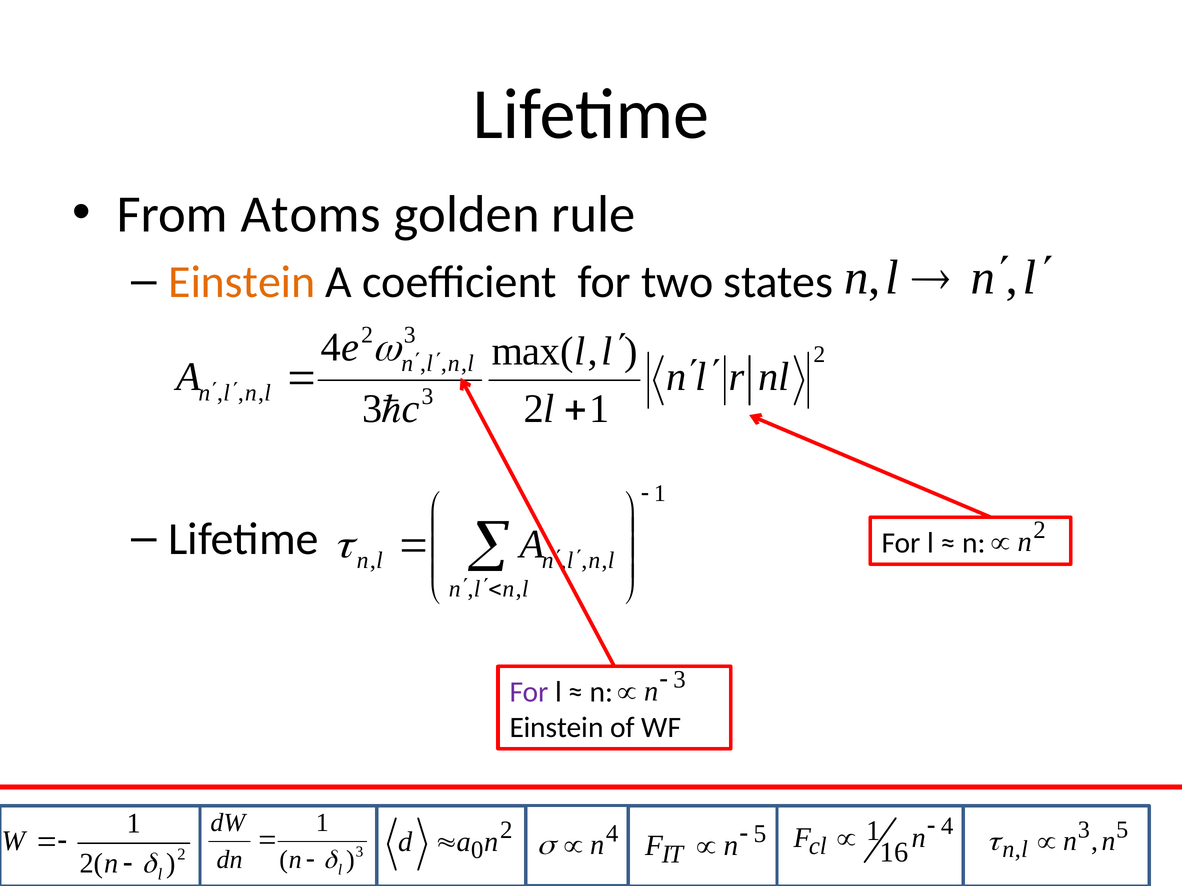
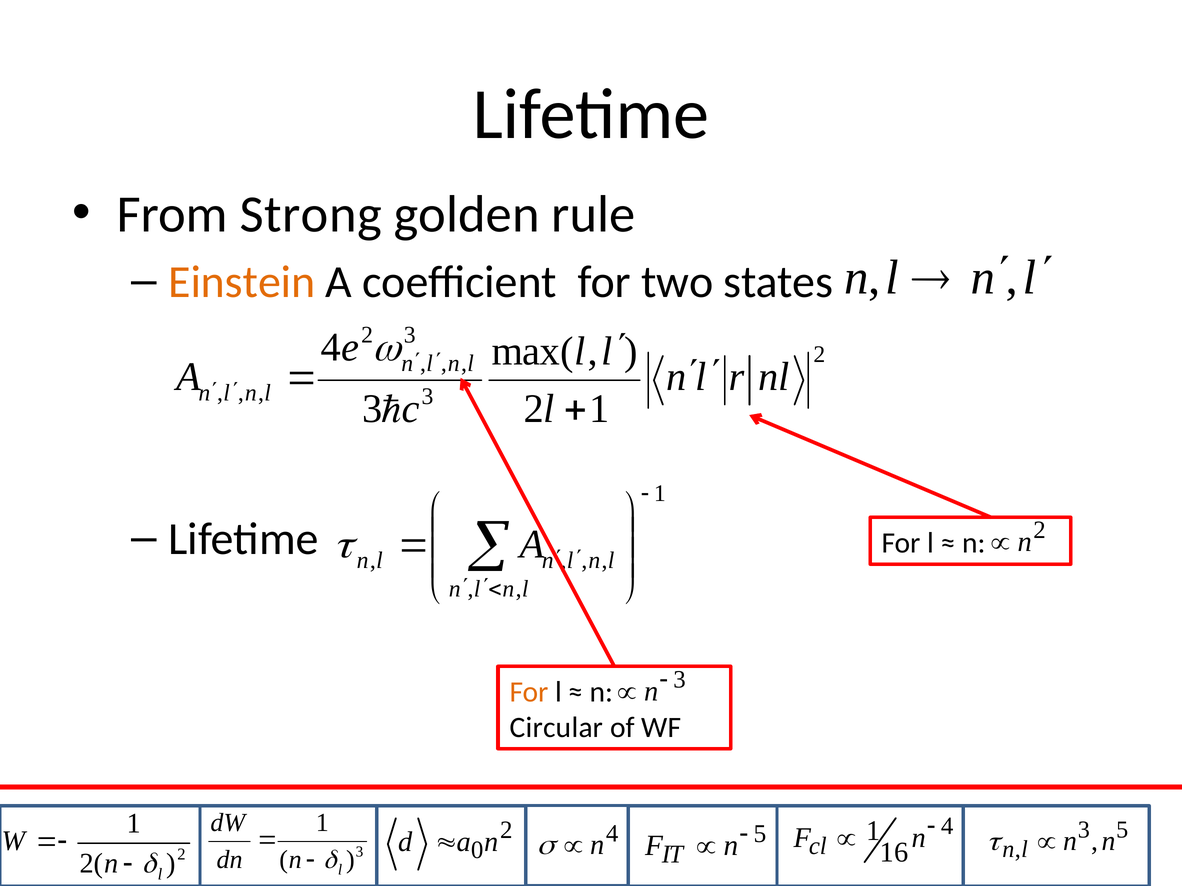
Atoms: Atoms -> Strong
For at (529, 692) colour: purple -> orange
Einstein at (557, 728): Einstein -> Circular
